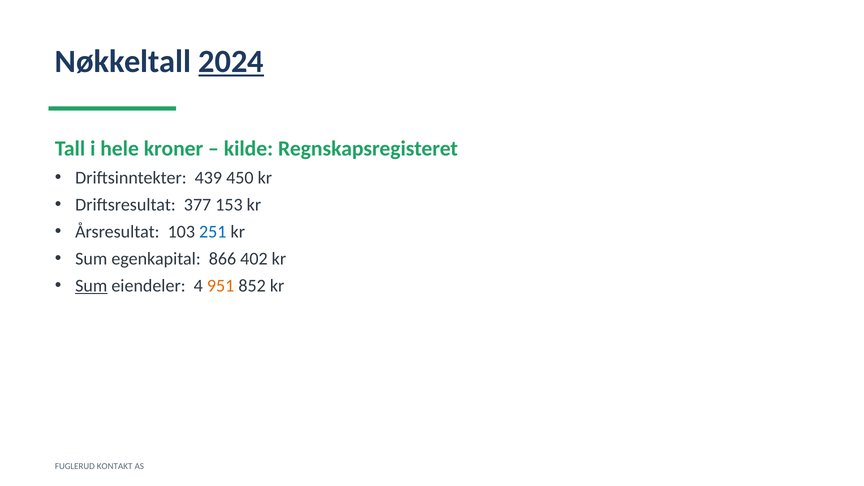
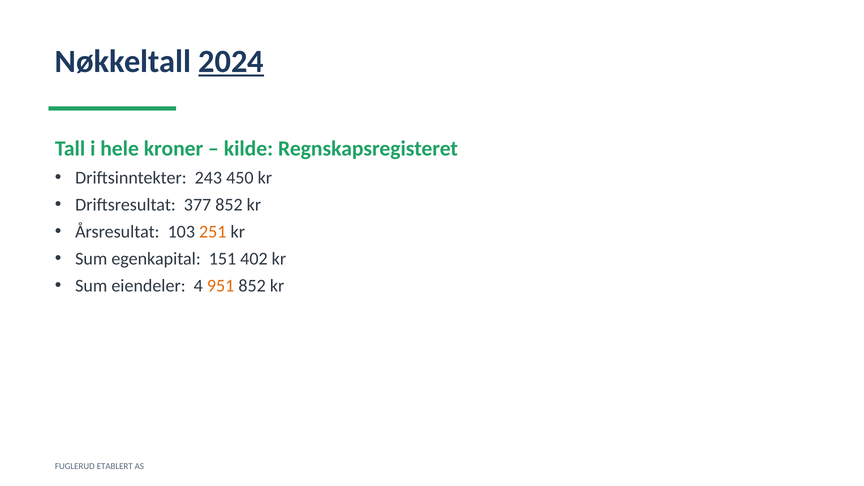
439: 439 -> 243
377 153: 153 -> 852
251 colour: blue -> orange
866: 866 -> 151
Sum at (91, 286) underline: present -> none
KONTAKT: KONTAKT -> ETABLERT
